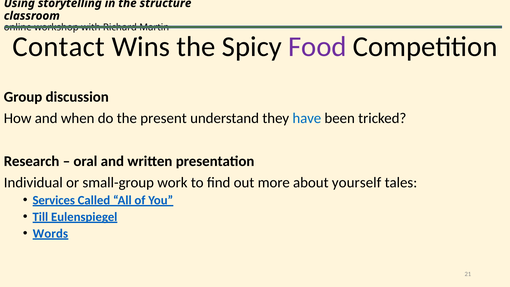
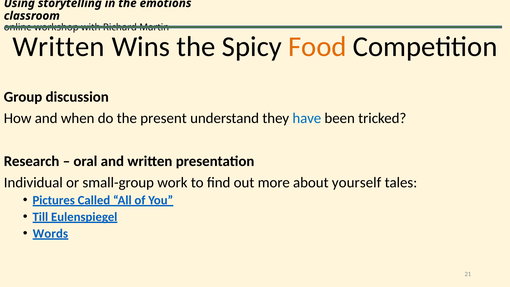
structure: structure -> emotions
Contact at (59, 47): Contact -> Written
Food colour: purple -> orange
Services: Services -> Pictures
